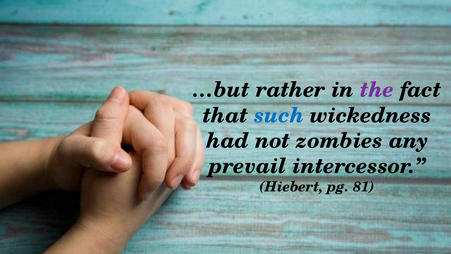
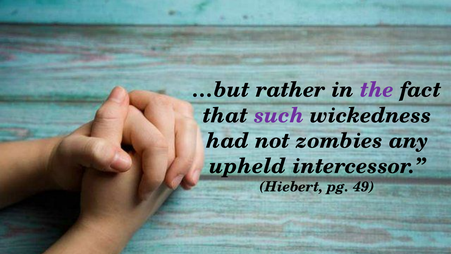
such colour: blue -> purple
prevail: prevail -> upheld
81: 81 -> 49
